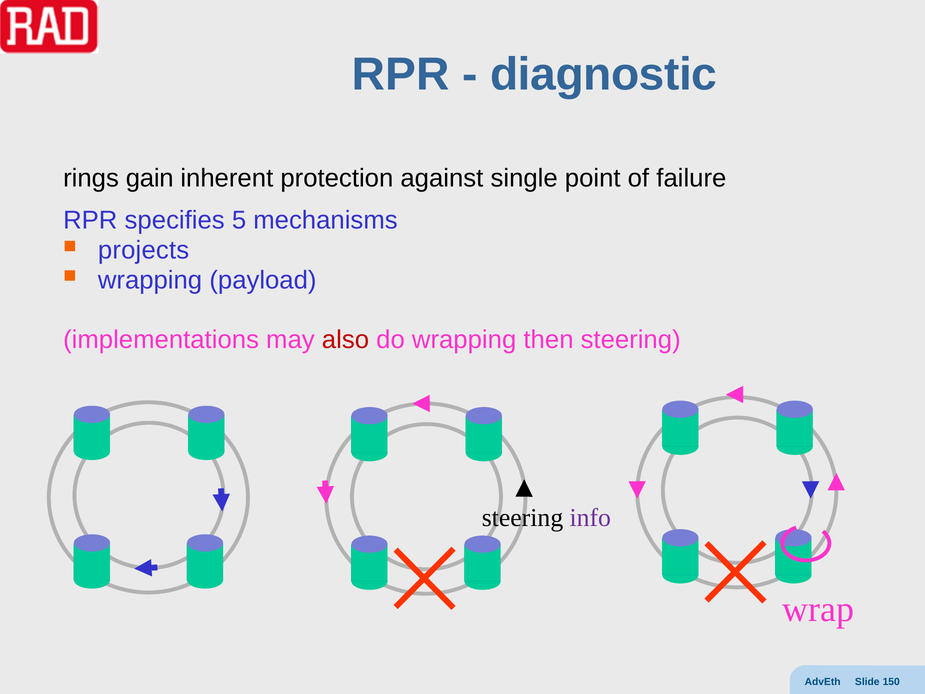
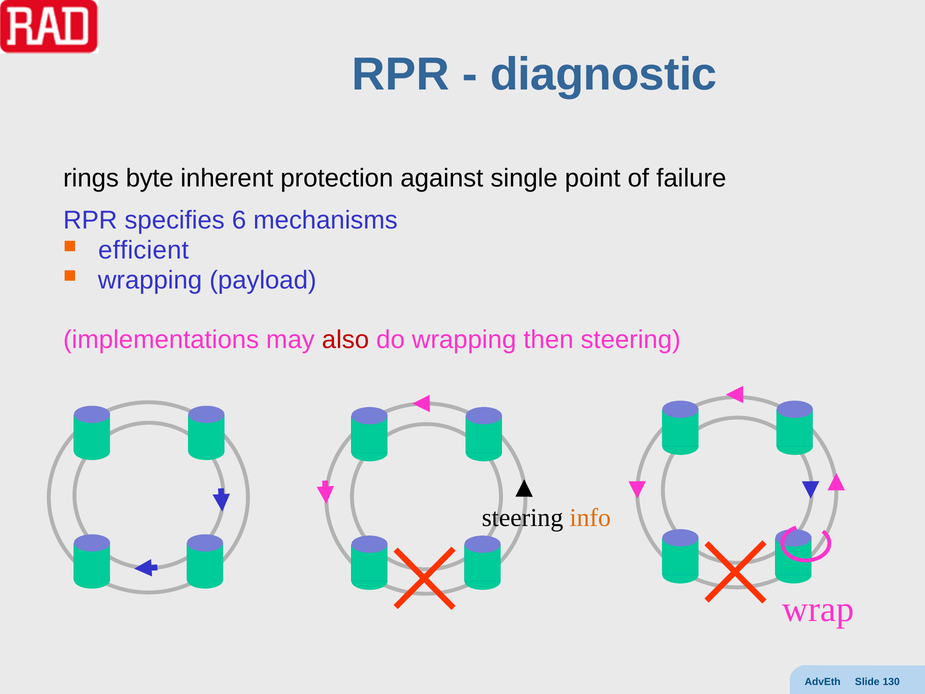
gain: gain -> byte
5: 5 -> 6
projects: projects -> efficient
info colour: purple -> orange
150: 150 -> 130
